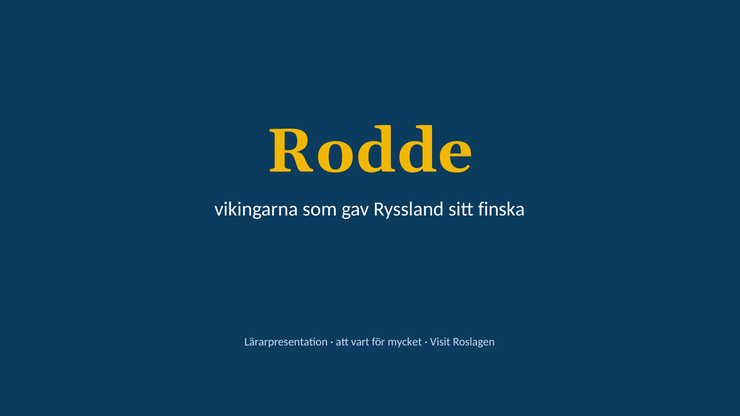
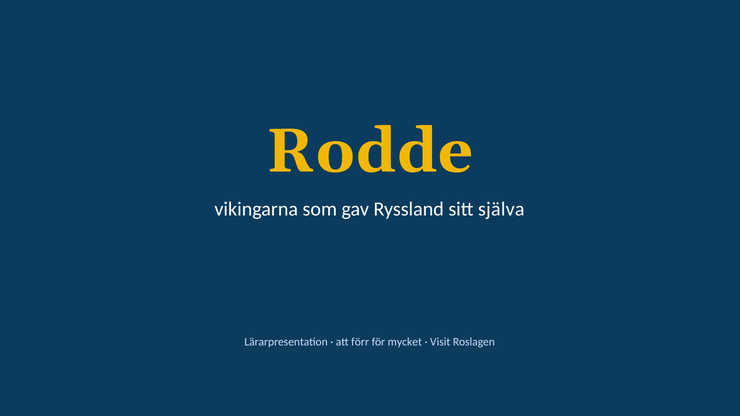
finska: finska -> själva
vart: vart -> förr
